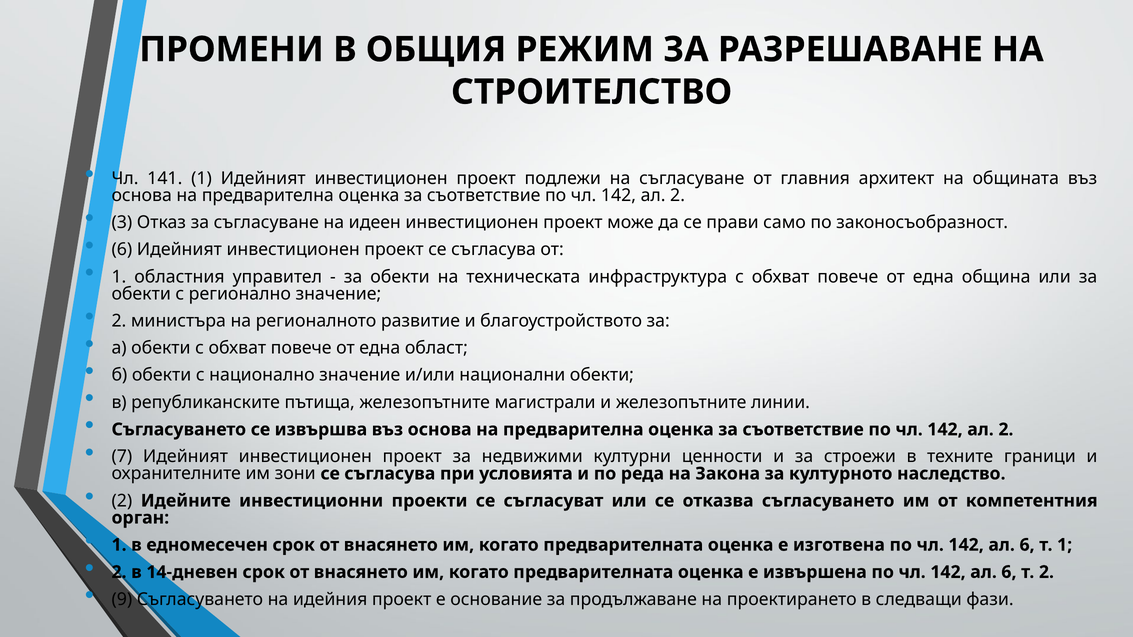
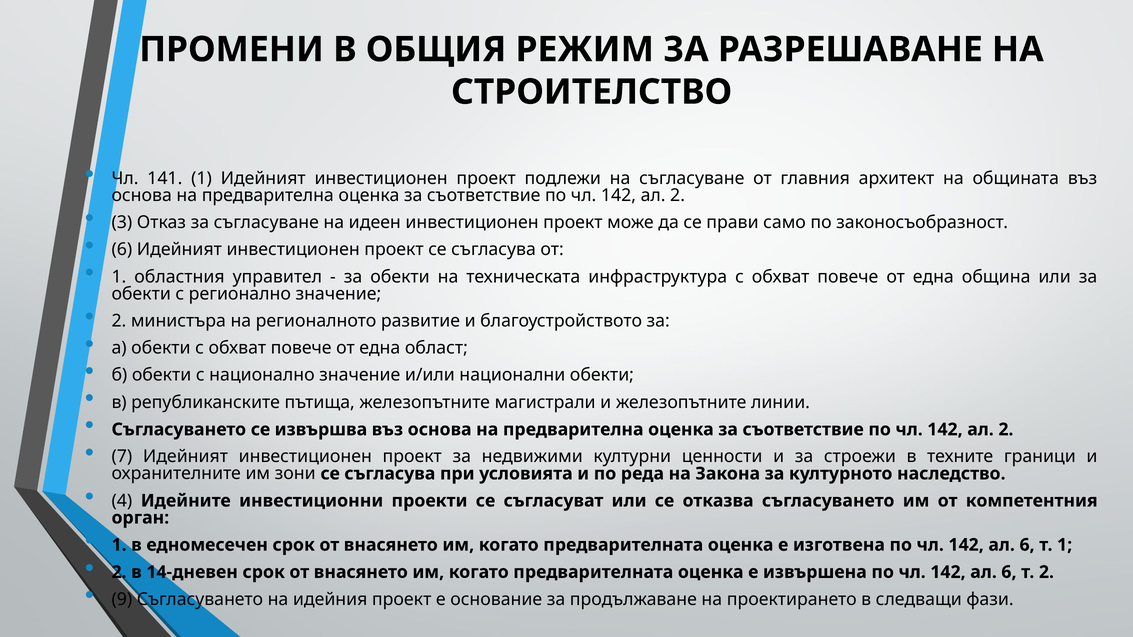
2 at (122, 501): 2 -> 4
